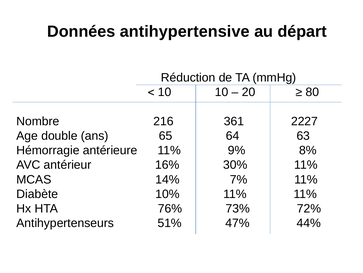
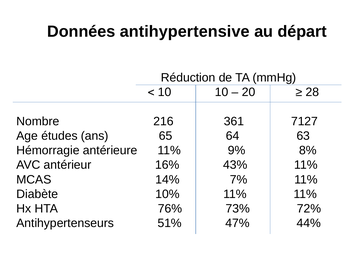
80: 80 -> 28
2227: 2227 -> 7127
double: double -> études
30%: 30% -> 43%
